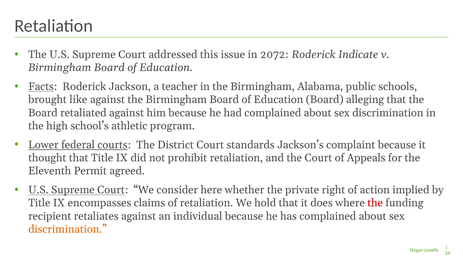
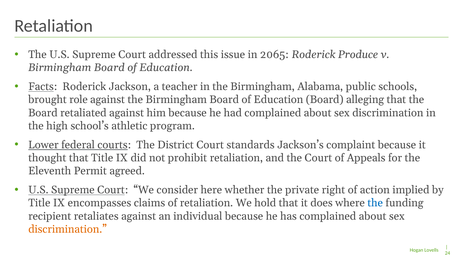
2072: 2072 -> 2065
Indicate: Indicate -> Produce
like: like -> role
the at (375, 203) colour: red -> blue
